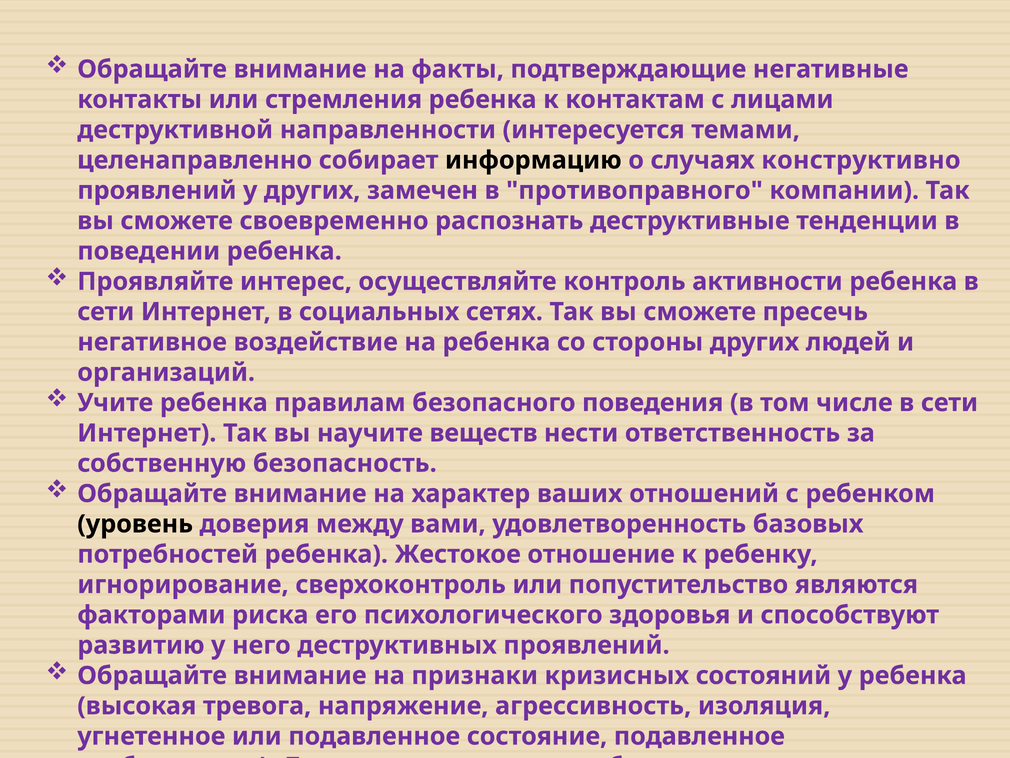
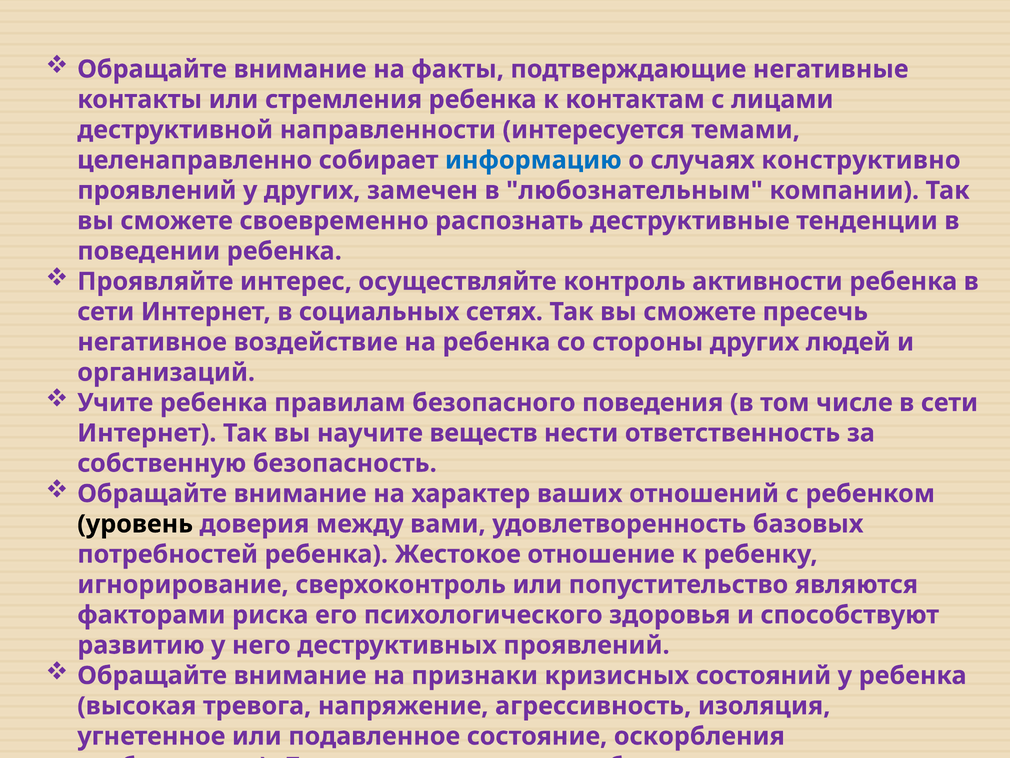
информацию colour: black -> blue
противоправного: противоправного -> любознательным
состояние подавленное: подавленное -> оскорбления
